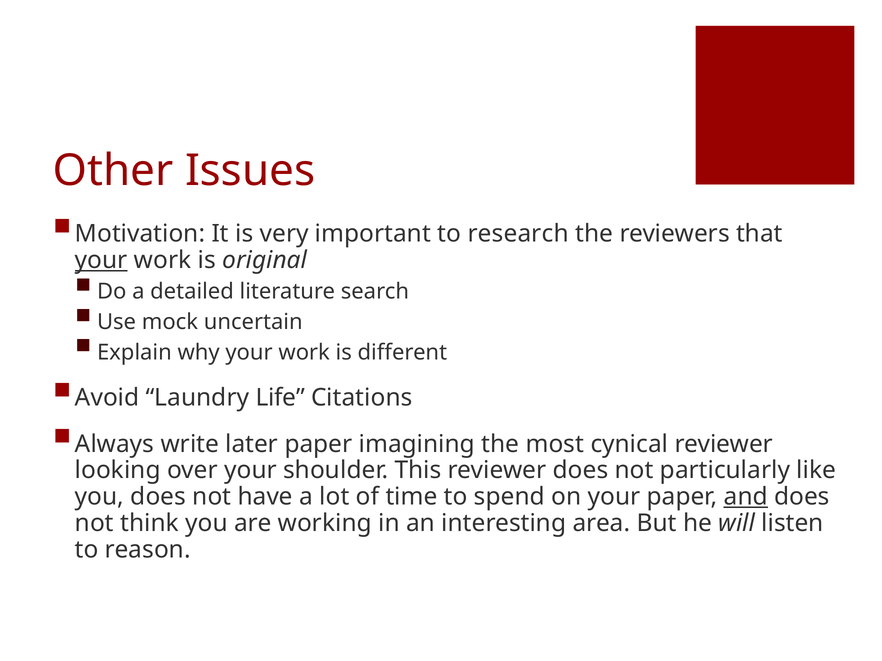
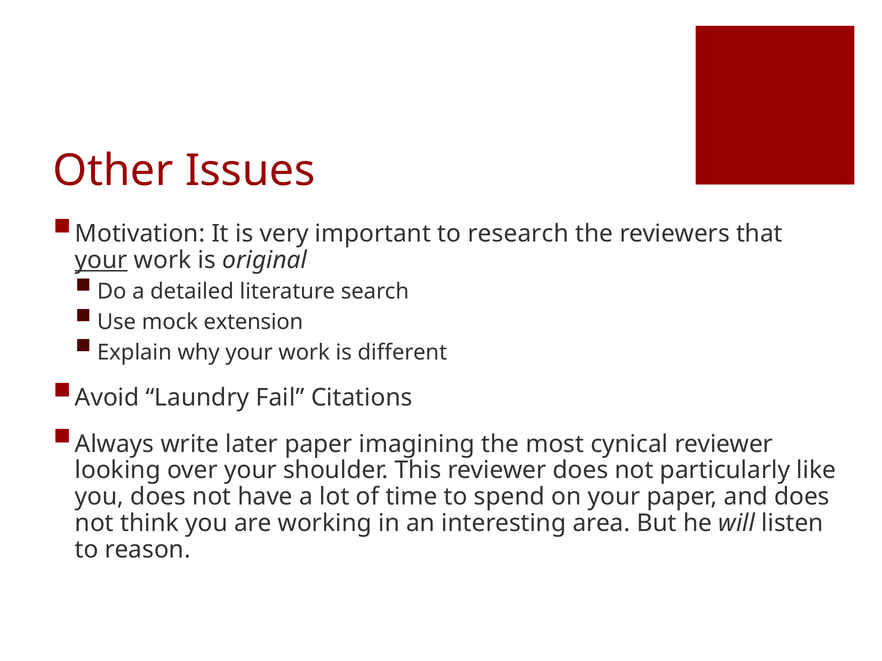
uncertain: uncertain -> extension
Life: Life -> Fail
and underline: present -> none
